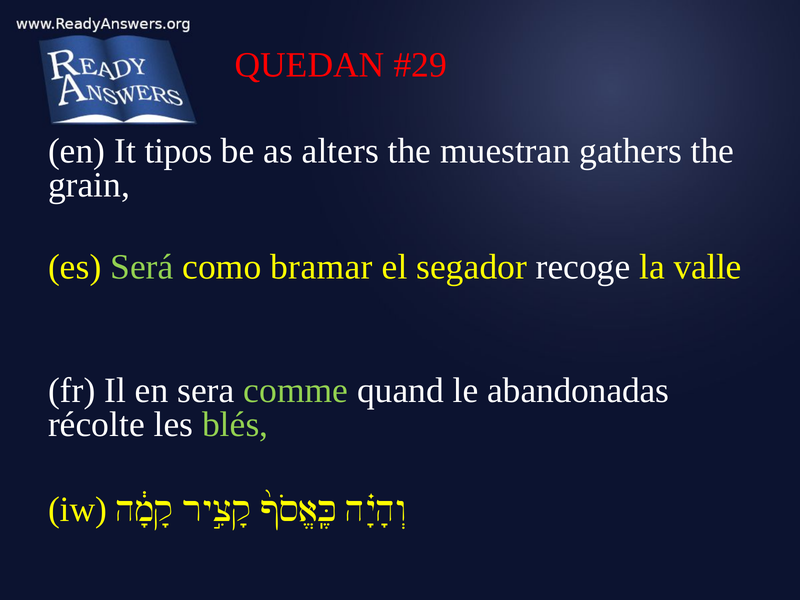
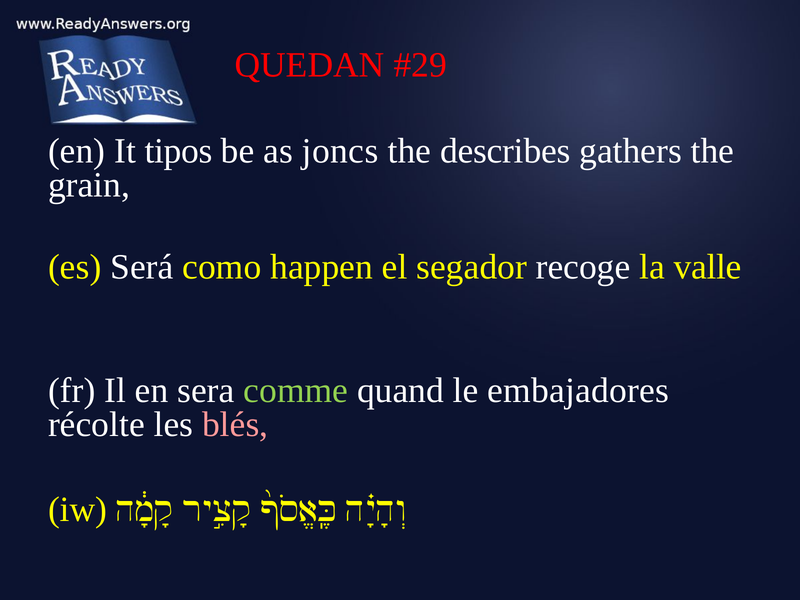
alters: alters -> joncs
muestran: muestran -> describes
Será colour: light green -> white
bramar: bramar -> happen
abandonadas: abandonadas -> embajadores
blés colour: light green -> pink
